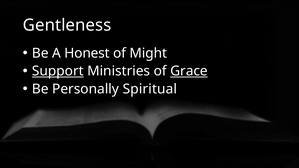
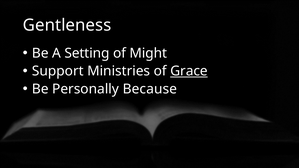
Honest: Honest -> Setting
Support underline: present -> none
Spiritual: Spiritual -> Because
